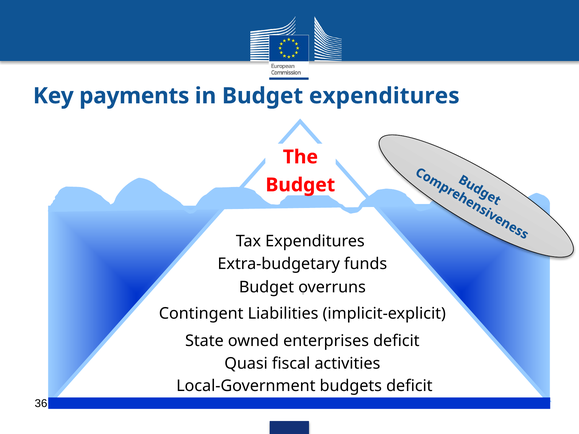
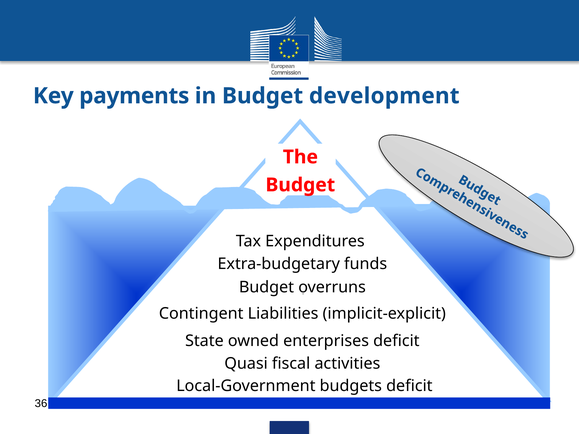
Budget expenditures: expenditures -> development
